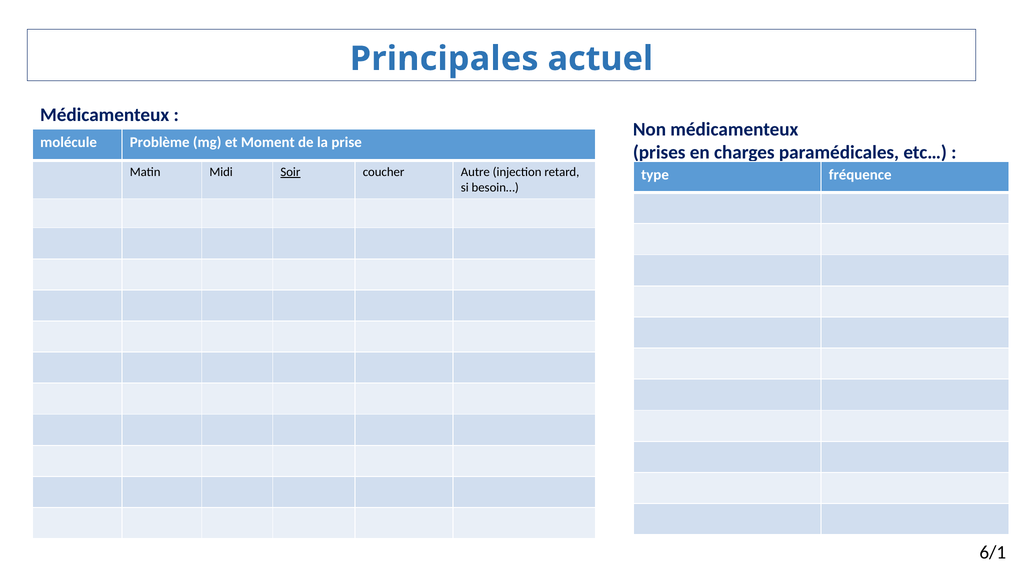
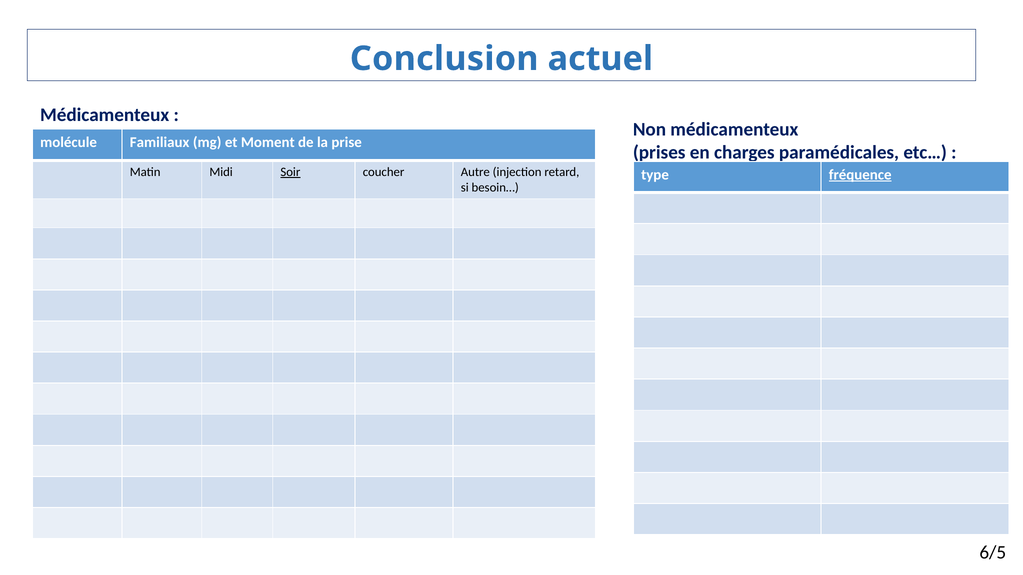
Principales: Principales -> Conclusion
Problème: Problème -> Familiaux
fréquence underline: none -> present
6/1: 6/1 -> 6/5
